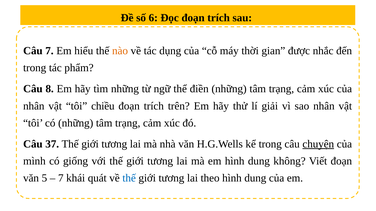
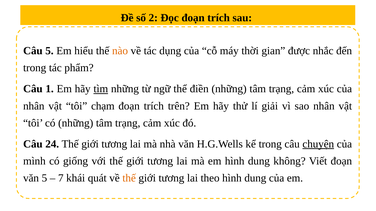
6: 6 -> 2
Câu 7: 7 -> 5
8: 8 -> 1
tìm underline: none -> present
chiều: chiều -> chạm
37: 37 -> 24
thế at (129, 179) colour: blue -> orange
